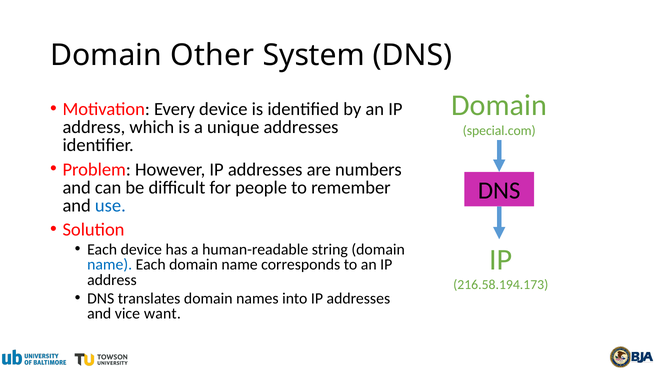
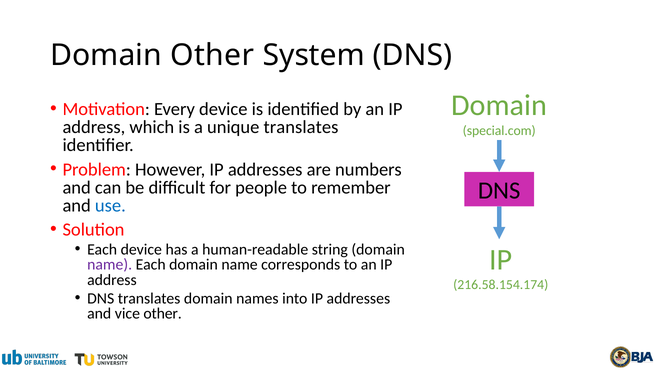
unique addresses: addresses -> translates
name at (110, 265) colour: blue -> purple
216.58.194.173: 216.58.194.173 -> 216.58.154.174
vice want: want -> other
